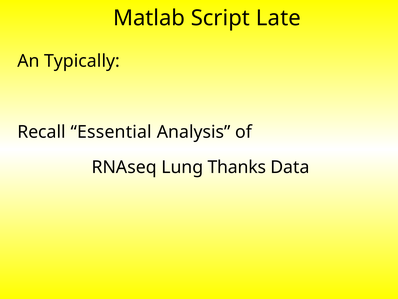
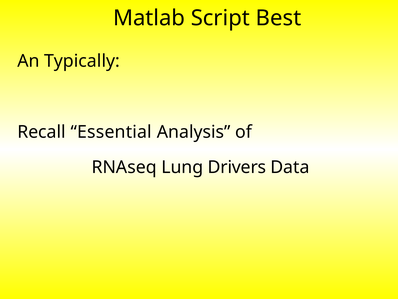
Late: Late -> Best
Thanks: Thanks -> Drivers
